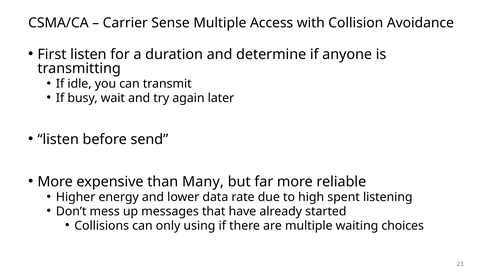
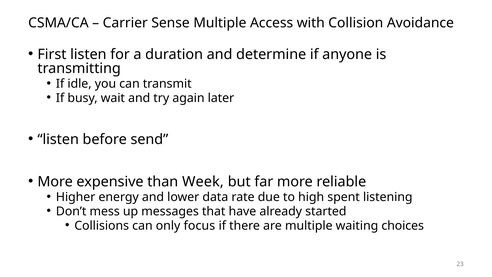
Many: Many -> Week
using: using -> focus
